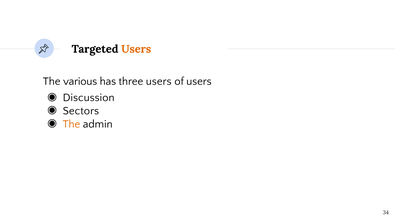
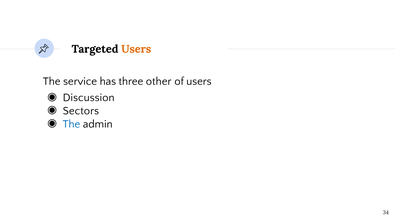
various: various -> service
three users: users -> other
The at (71, 124) colour: orange -> blue
